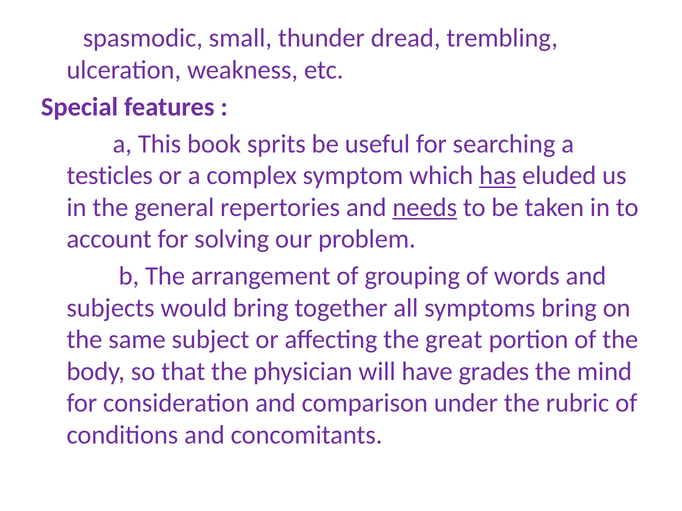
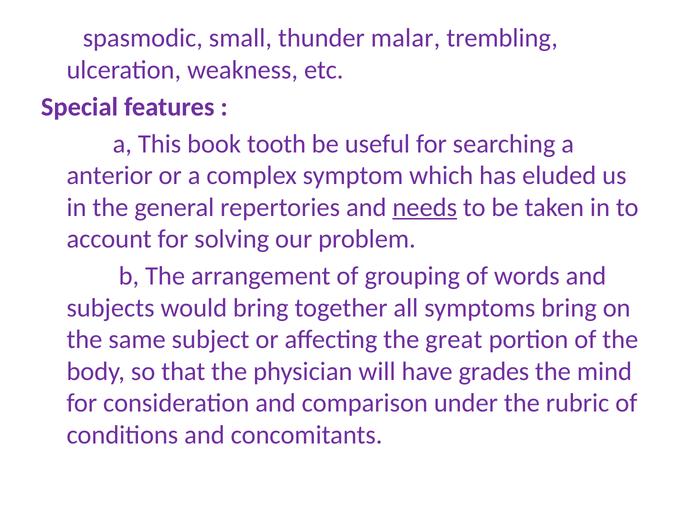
dread: dread -> malar
sprits: sprits -> tooth
testicles: testicles -> anterior
has underline: present -> none
